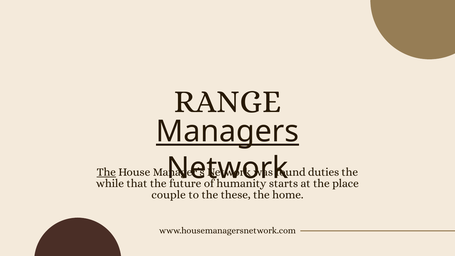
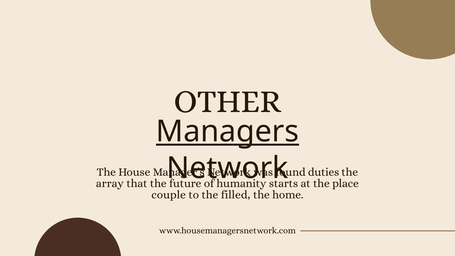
RANGE: RANGE -> OTHER
The at (106, 172) underline: present -> none
while: while -> array
these: these -> filled
